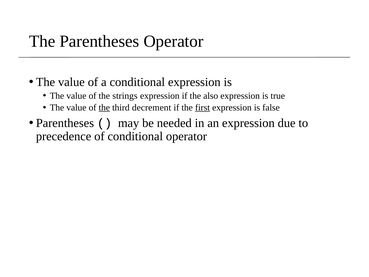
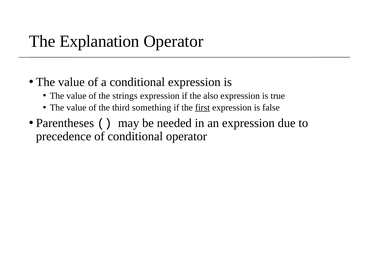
The Parentheses: Parentheses -> Explanation
the at (104, 108) underline: present -> none
decrement: decrement -> something
